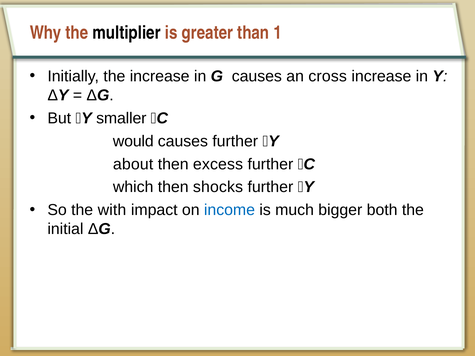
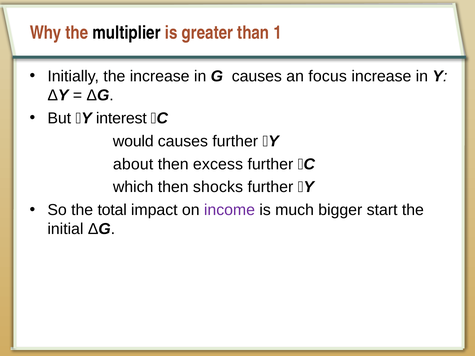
cross: cross -> focus
smaller: smaller -> interest
with: with -> total
income colour: blue -> purple
both: both -> start
